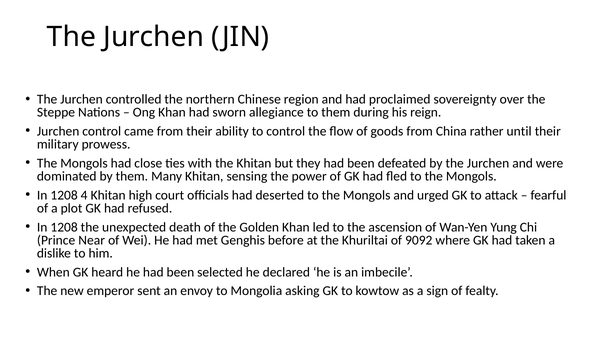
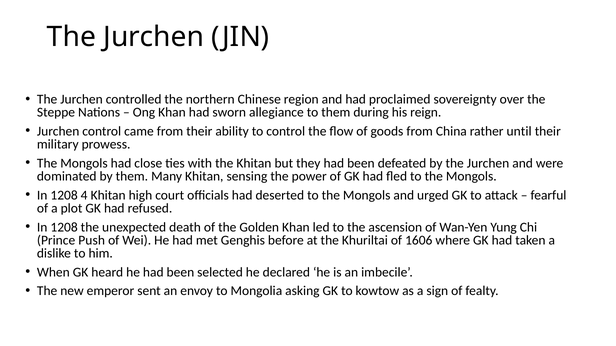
Near: Near -> Push
9092: 9092 -> 1606
